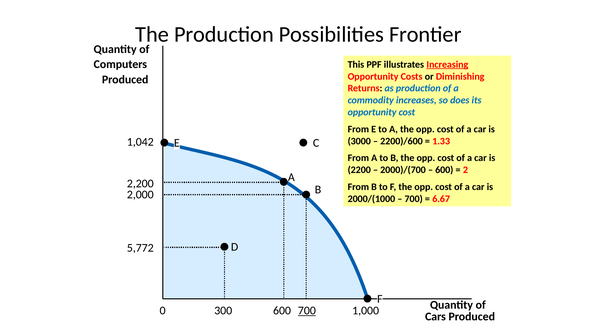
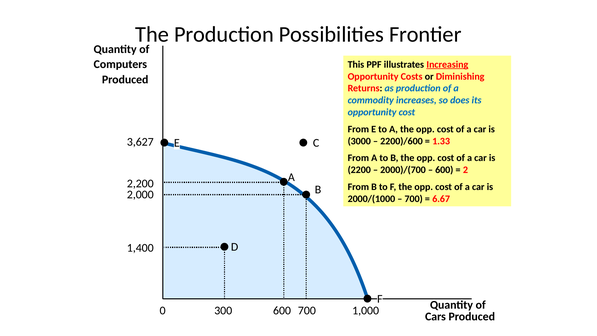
1,042: 1,042 -> 3,627
5,772: 5,772 -> 1,400
700 at (307, 310) underline: present -> none
